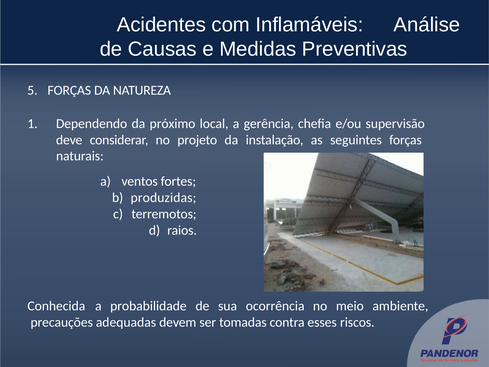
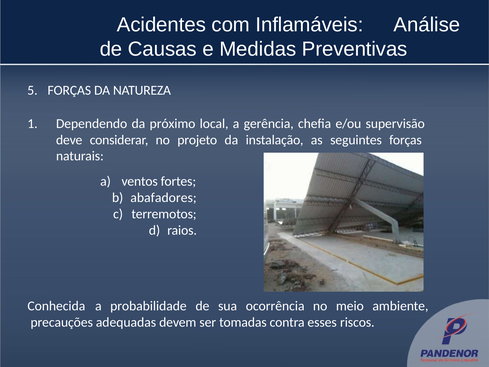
produzidas: produzidas -> abafadores
